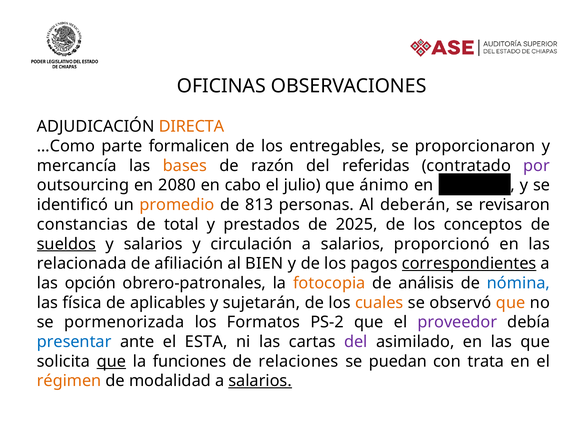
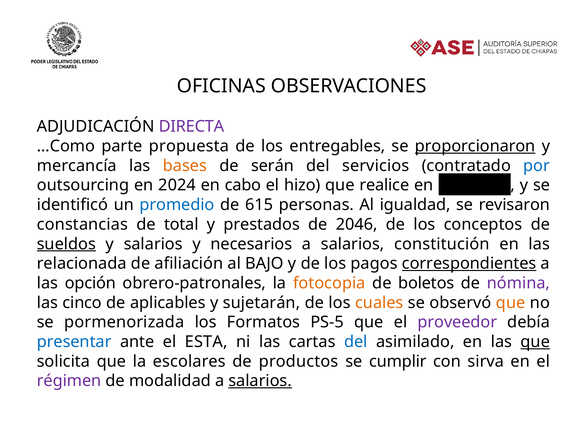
DIRECTA colour: orange -> purple
formalicen: formalicen -> propuesta
proporcionaron underline: none -> present
razón: razón -> serán
referidas: referidas -> servicios
por colour: purple -> blue
2080: 2080 -> 2024
julio: julio -> hizo
ánimo: ánimo -> realice
promedio colour: orange -> blue
813: 813 -> 615
deberán: deberán -> igualdad
2025: 2025 -> 2046
circulación: circulación -> necesarios
proporcionó: proporcionó -> constitución
BIEN: BIEN -> BAJO
análisis: análisis -> boletos
nómina colour: blue -> purple
física: física -> cinco
PS-2: PS-2 -> PS-5
del at (356, 342) colour: purple -> blue
que at (535, 342) underline: none -> present
que at (111, 362) underline: present -> none
funciones: funciones -> escolares
relaciones: relaciones -> productos
puedan: puedan -> cumplir
trata: trata -> sirva
régimen colour: orange -> purple
